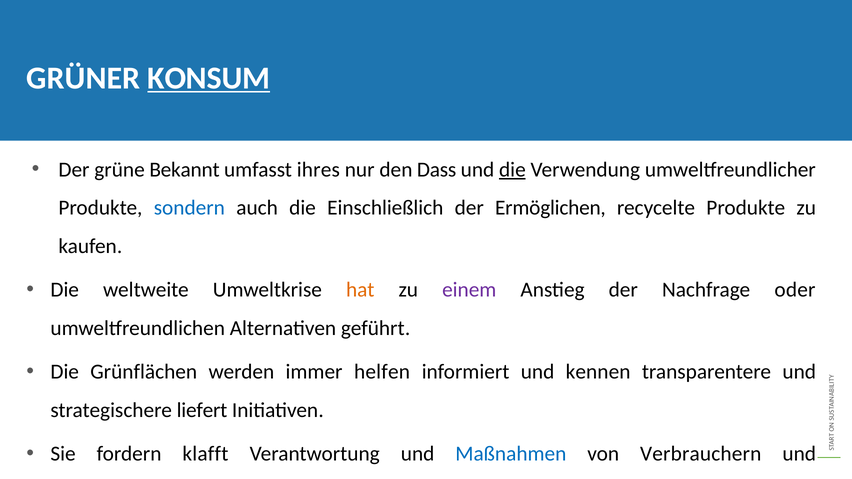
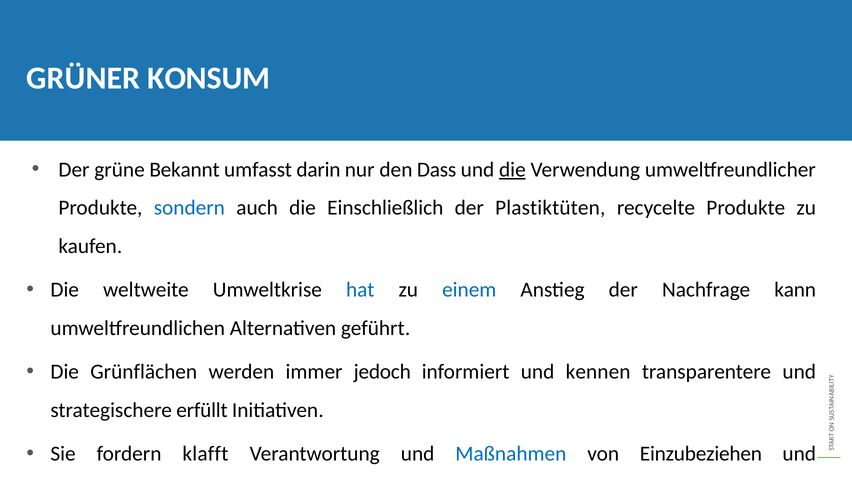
KONSUM underline: present -> none
ihres: ihres -> darin
Ermöglichen: Ermöglichen -> Plastiktüten
hat colour: orange -> blue
einem colour: purple -> blue
oder: oder -> kann
helfen: helfen -> jedoch
liefert: liefert -> erfüllt
Verbrauchern: Verbrauchern -> Einzubeziehen
